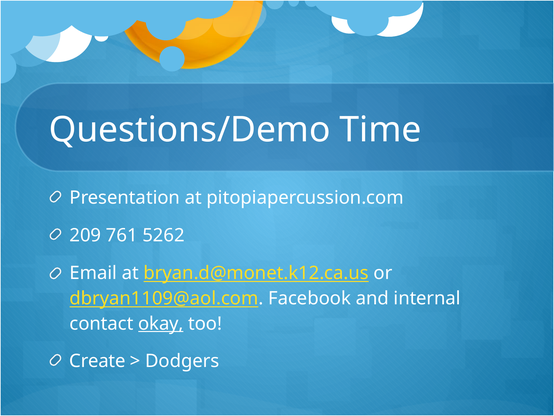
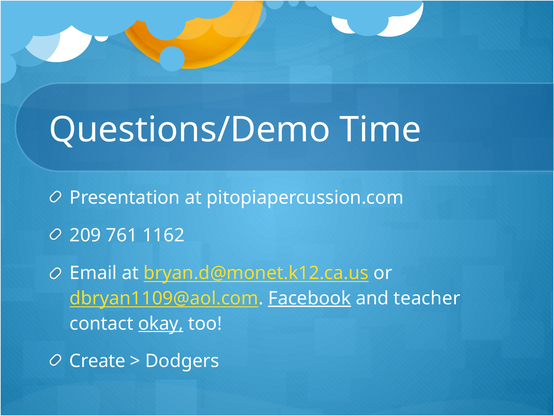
5262: 5262 -> 1162
Facebook underline: none -> present
internal: internal -> teacher
